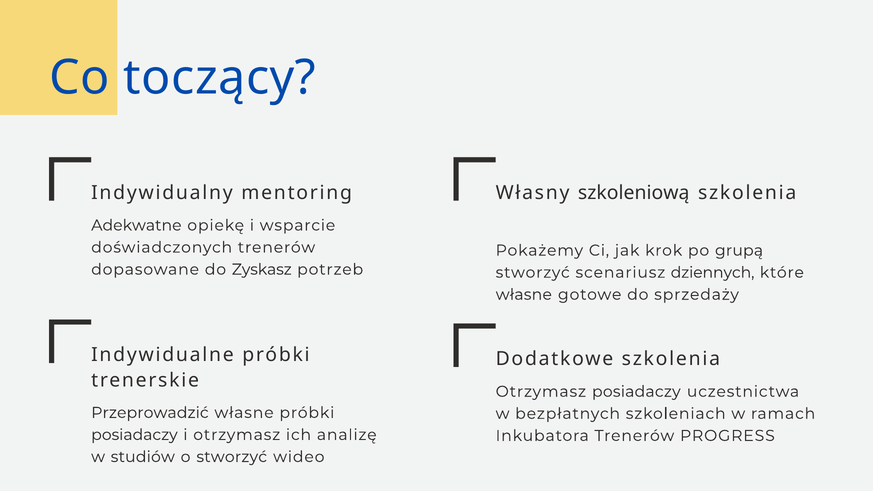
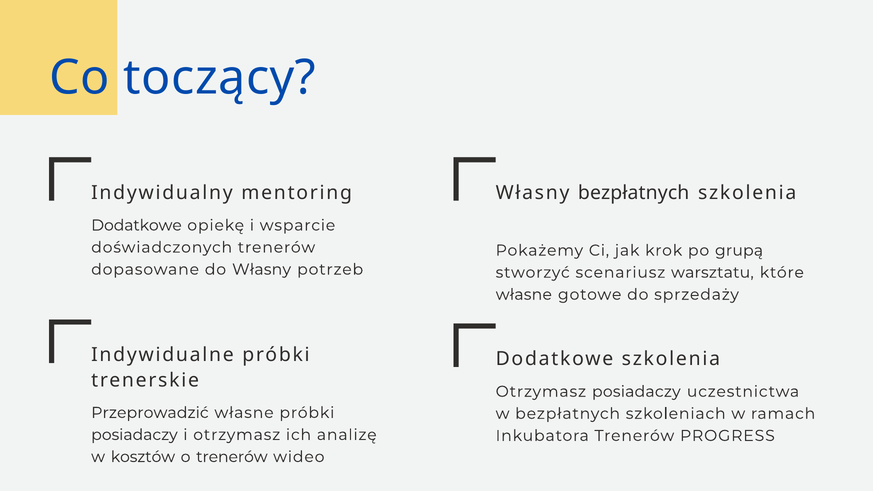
Własny szkoleniową: szkoleniową -> bezpłatnych
Adekwatne at (136, 225): Adekwatne -> Dodatkowe
do Zyskasz: Zyskasz -> Własny
dziennych: dziennych -> warsztatu
studiów: studiów -> kosztów
o stworzyć: stworzyć -> trenerów
